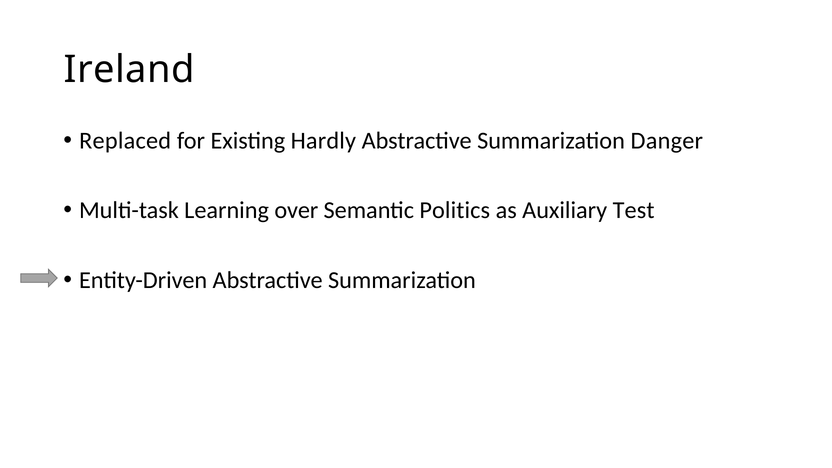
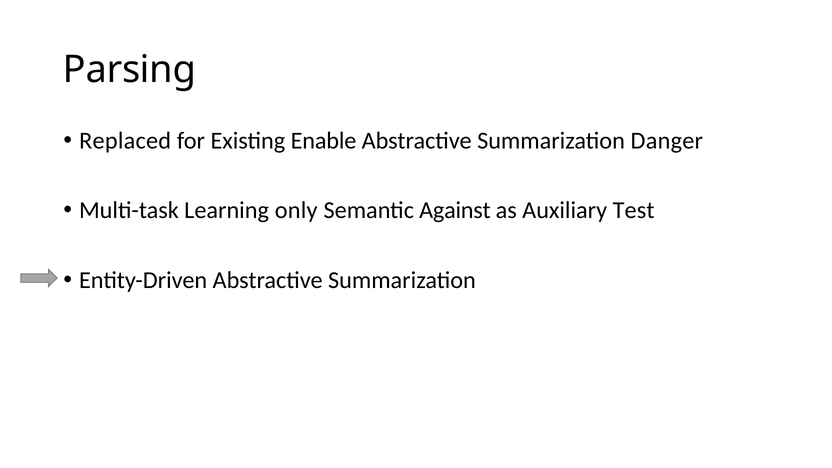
Ireland: Ireland -> Parsing
Hardly: Hardly -> Enable
over: over -> only
Politics: Politics -> Against
